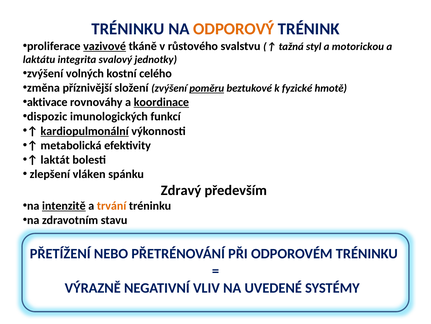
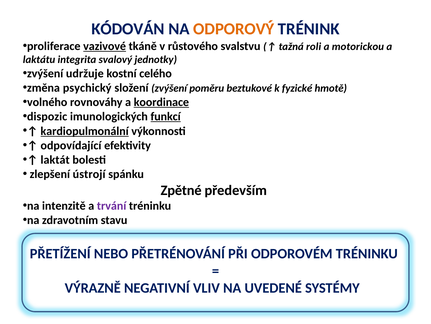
TRÉNINKU at (128, 29): TRÉNINKU -> KÓDOVÁN
styl: styl -> roli
volných: volných -> udržuje
příznivější: příznivější -> psychický
poměru underline: present -> none
aktivace: aktivace -> volného
funkcí underline: none -> present
metabolická: metabolická -> odpovídající
vláken: vláken -> ústrojí
Zdravý: Zdravý -> Zpětné
intenzitě underline: present -> none
trvání colour: orange -> purple
